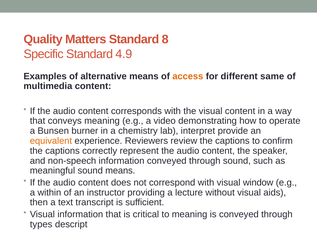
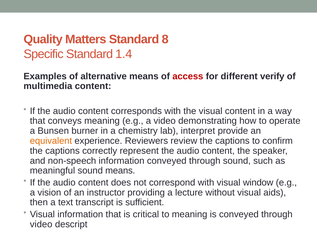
4.9: 4.9 -> 1.4
access colour: orange -> red
same: same -> verify
within: within -> vision
types at (41, 225): types -> video
